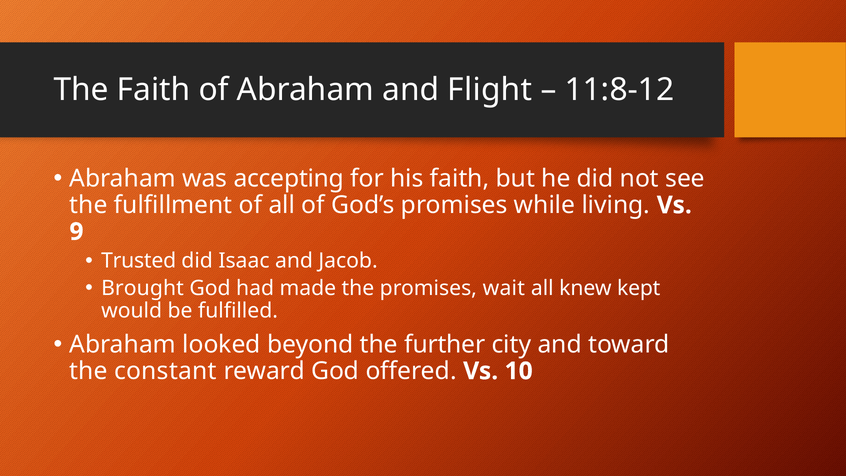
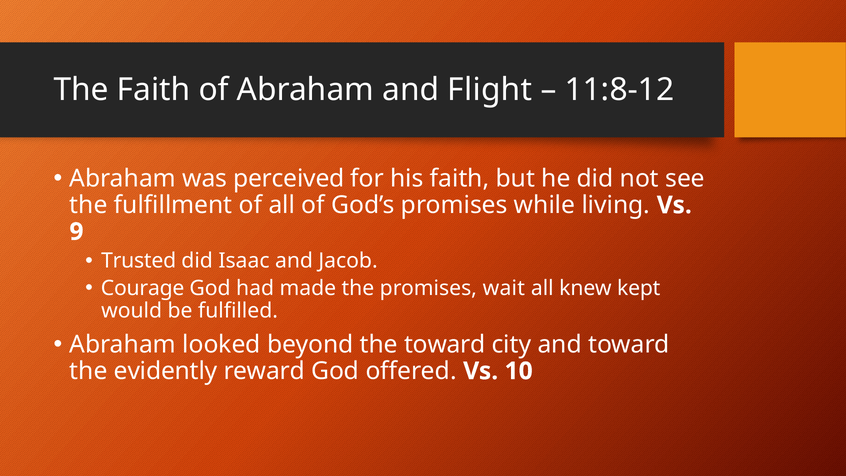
accepting: accepting -> perceived
Brought: Brought -> Courage
the further: further -> toward
constant: constant -> evidently
